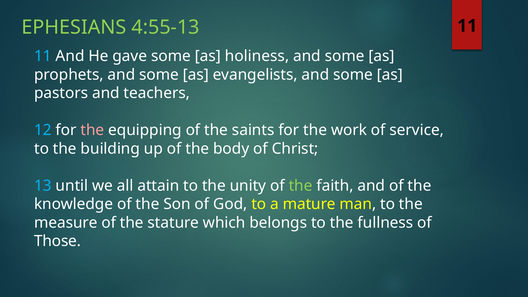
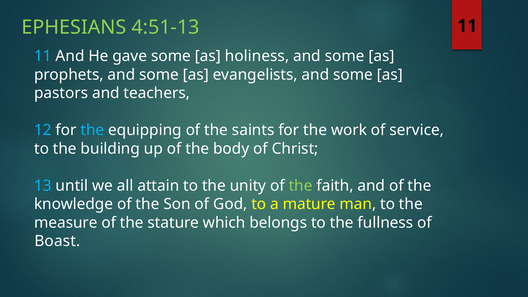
4:55-13: 4:55-13 -> 4:51-13
the at (92, 130) colour: pink -> light blue
Those: Those -> Boast
